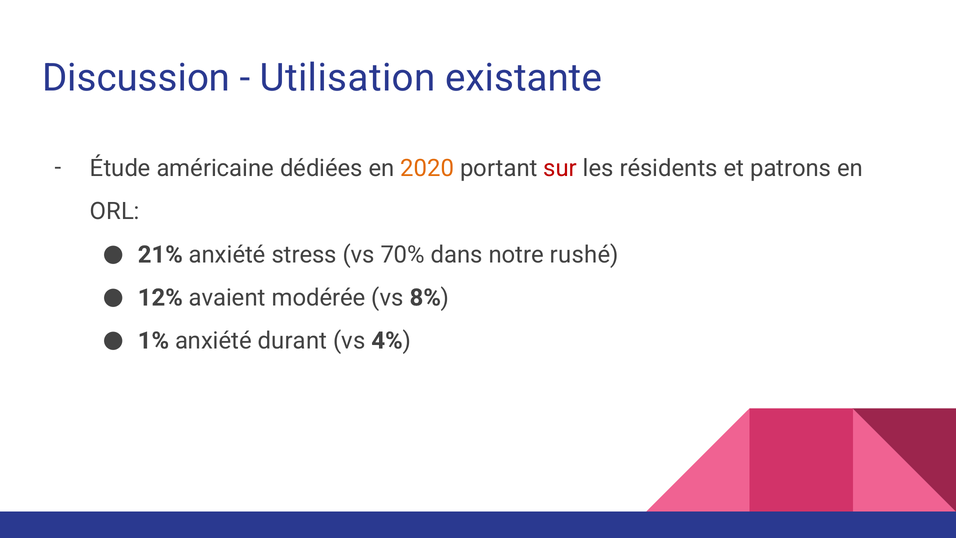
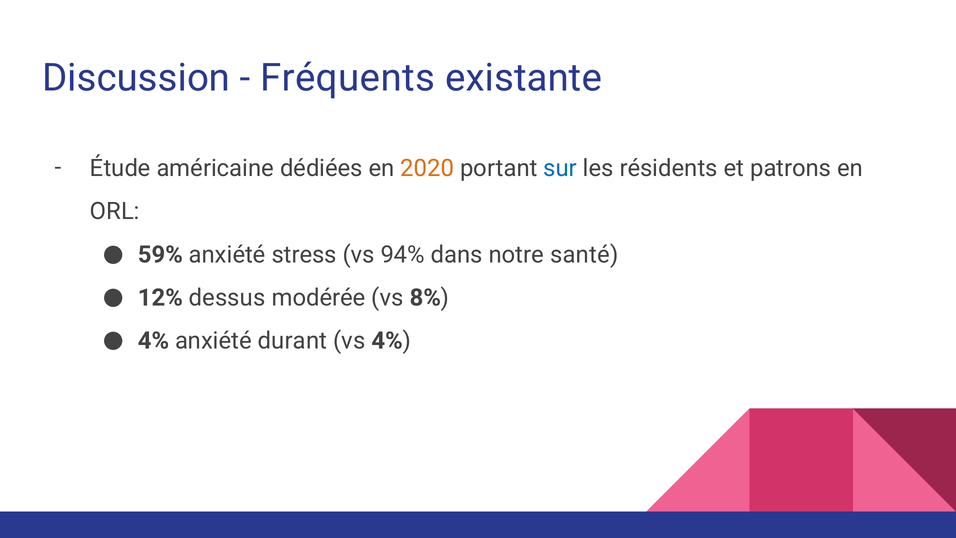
Utilisation: Utilisation -> Fréquents
sur colour: red -> blue
21%: 21% -> 59%
70%: 70% -> 94%
rushé: rushé -> santé
avaient: avaient -> dessus
1% at (153, 341): 1% -> 4%
